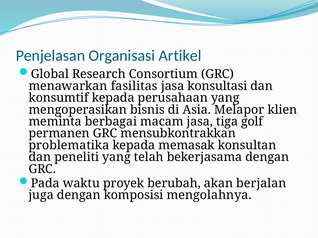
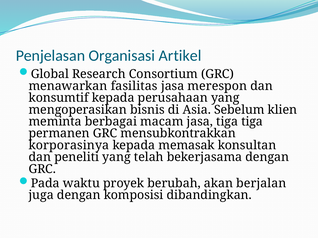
konsultasi: konsultasi -> merespon
Melapor: Melapor -> Sebelum
tiga golf: golf -> tiga
problematika: problematika -> korporasinya
mengolahnya: mengolahnya -> dibandingkan
